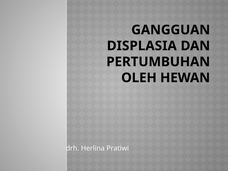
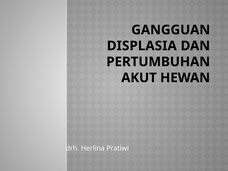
OLEH: OLEH -> AKUT
